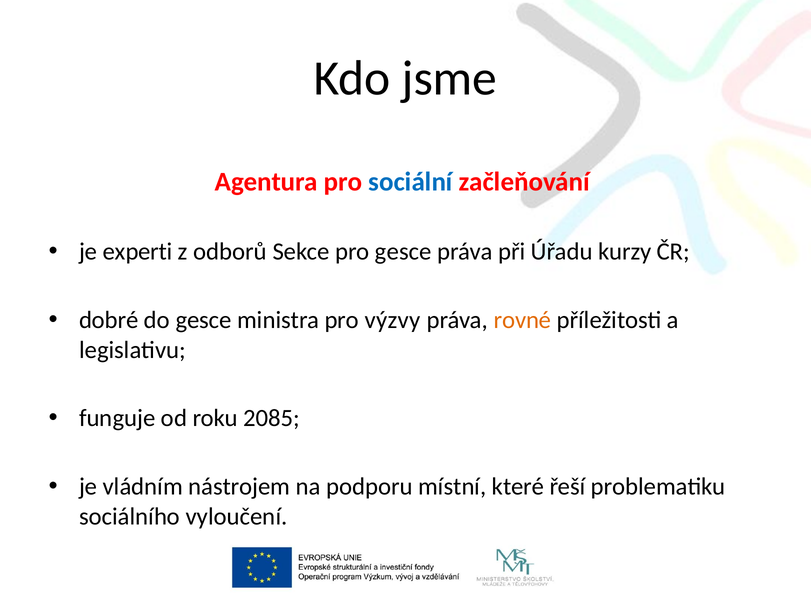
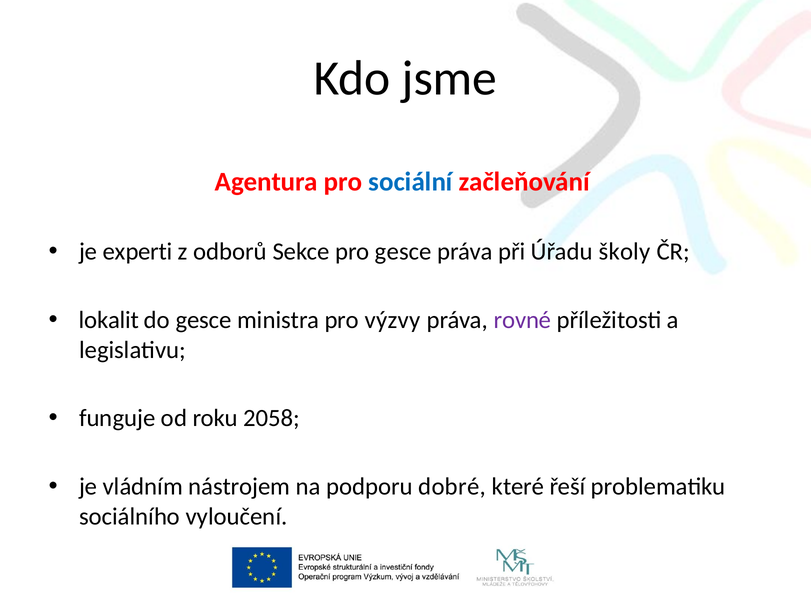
kurzy: kurzy -> školy
dobré: dobré -> lokalit
rovné colour: orange -> purple
2085: 2085 -> 2058
místní: místní -> dobré
